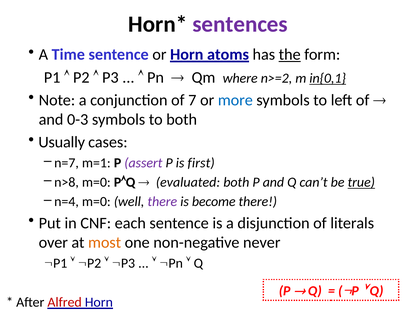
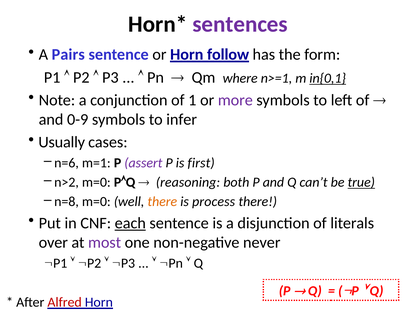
Time: Time -> Pairs
atoms: atoms -> follow
the underline: present -> none
n>=2: n>=2 -> n>=1
7: 7 -> 1
more colour: blue -> purple
0-3: 0-3 -> 0-9
to both: both -> infer
n=7: n=7 -> n=6
n>8: n>8 -> n>2
evaluated: evaluated -> reasoning
n=4: n=4 -> n=8
there at (162, 202) colour: purple -> orange
become: become -> process
each underline: none -> present
most colour: orange -> purple
